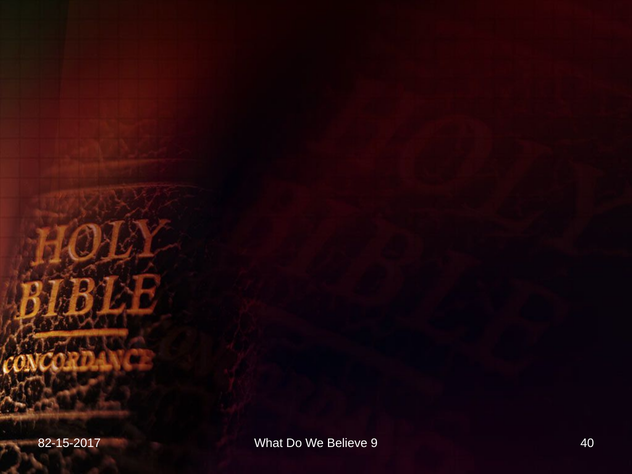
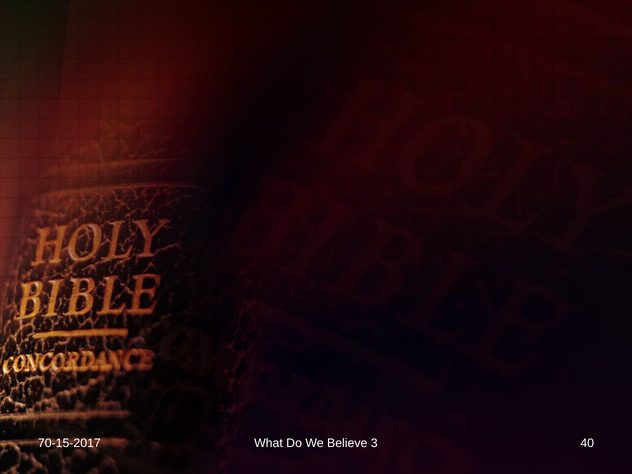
82-15-2017: 82-15-2017 -> 70-15-2017
9: 9 -> 3
